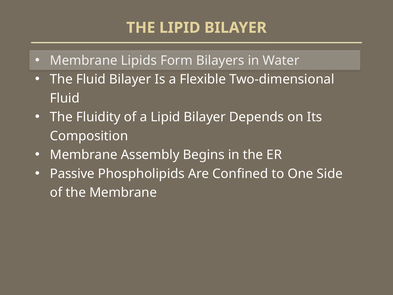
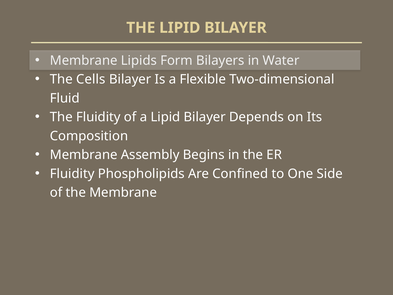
The Fluid: Fluid -> Cells
Passive at (72, 174): Passive -> Fluidity
